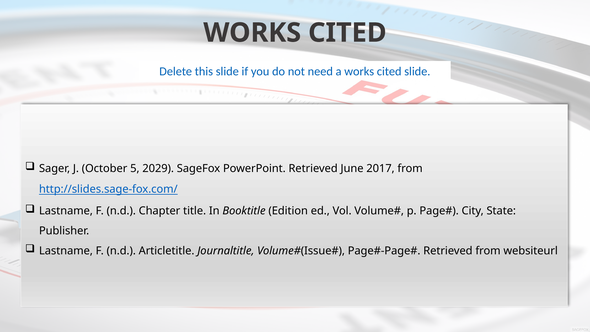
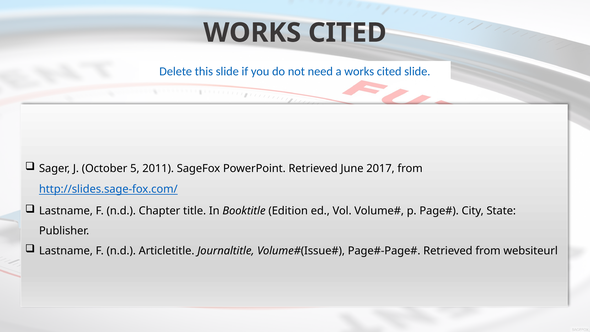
2029: 2029 -> 2011
